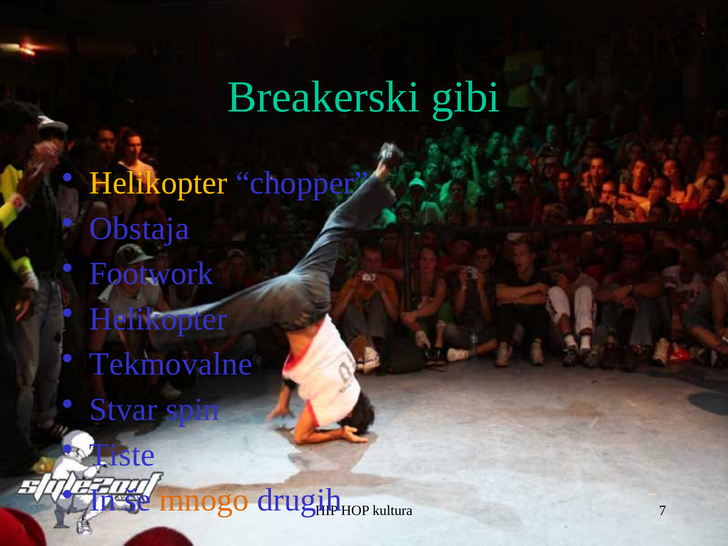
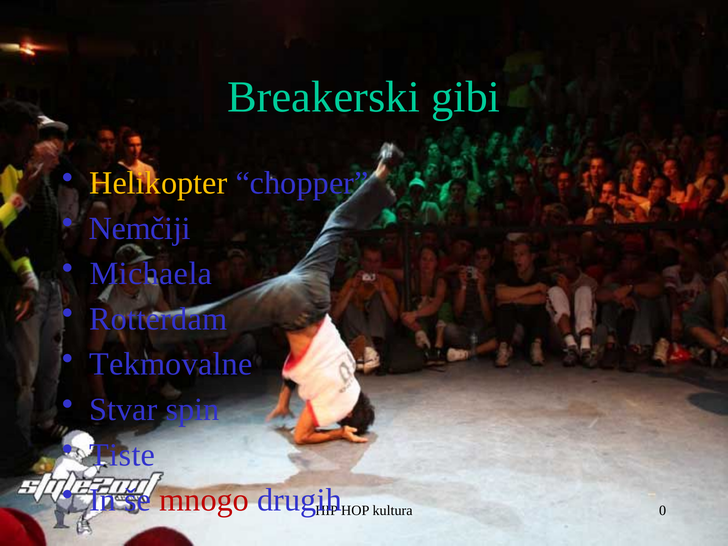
Obstaja: Obstaja -> Nemčiji
Footwork: Footwork -> Michaela
Helikopter at (158, 319): Helikopter -> Rotterdam
mnogo colour: orange -> red
7: 7 -> 0
